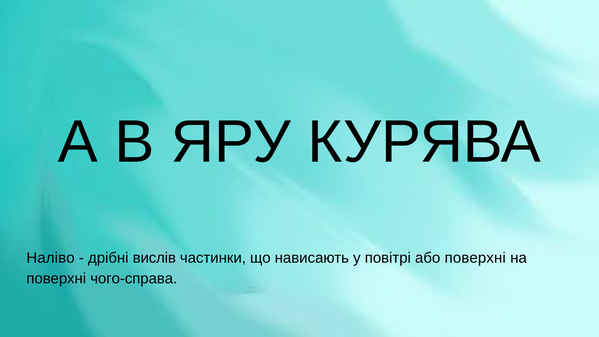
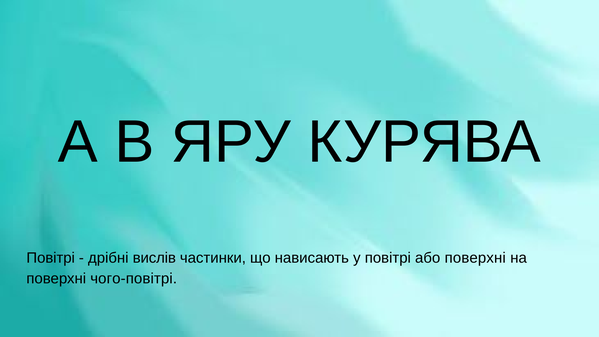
Наліво at (51, 258): Наліво -> Повітрі
чого-справа: чого-справа -> чого-повітрі
